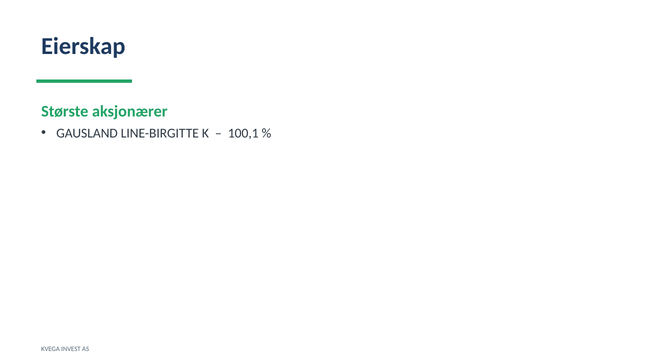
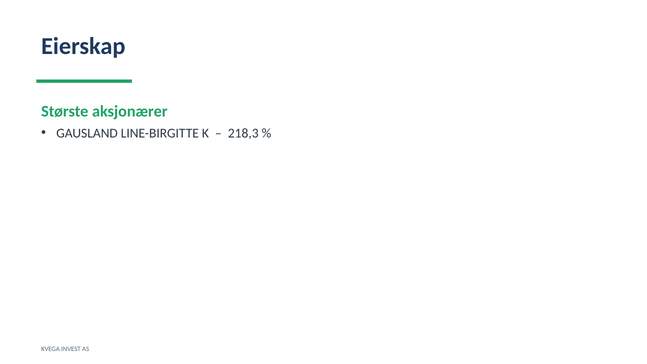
100,1: 100,1 -> 218,3
